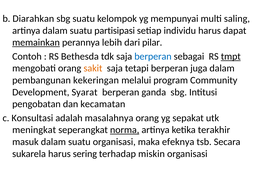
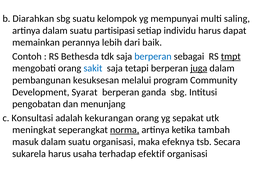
memainkan underline: present -> none
pilar: pilar -> baik
sakit colour: orange -> blue
juga underline: none -> present
kekeringan: kekeringan -> kesuksesan
kecamatan: kecamatan -> menunjang
masalahnya: masalahnya -> kekurangan
terakhir: terakhir -> tambah
sering: sering -> usaha
miskin: miskin -> efektif
